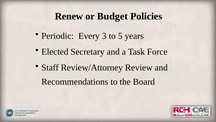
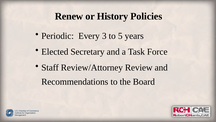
Budget: Budget -> History
